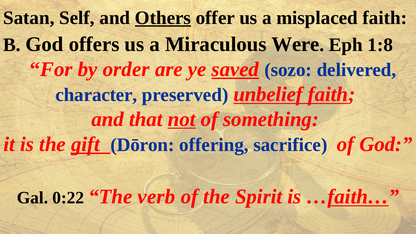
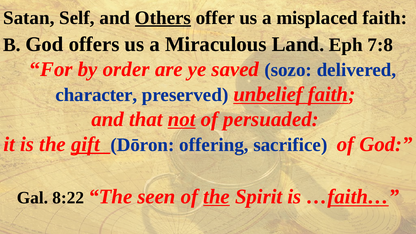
Were: Were -> Land
1:8: 1:8 -> 7:8
saved underline: present -> none
something: something -> persuaded
0:22: 0:22 -> 8:22
verb: verb -> seen
the at (217, 197) underline: none -> present
